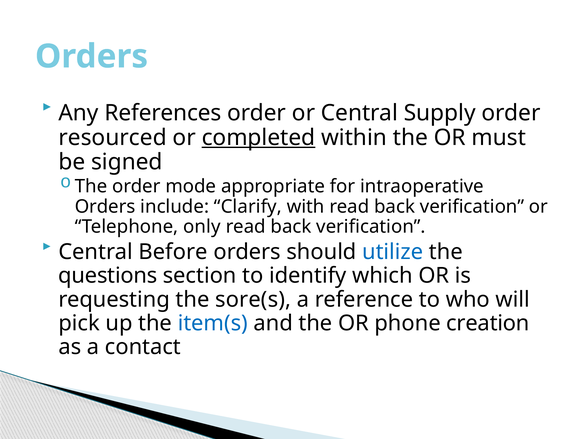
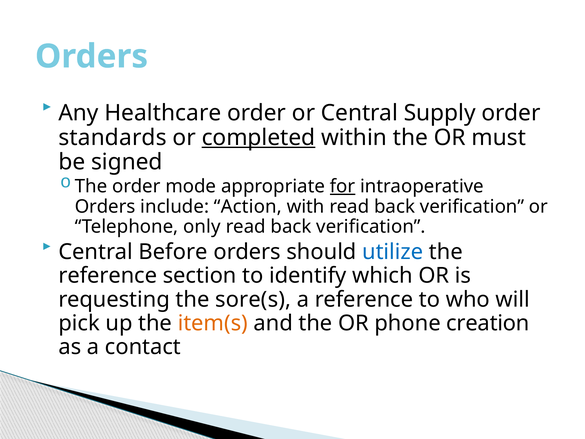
References: References -> Healthcare
resourced: resourced -> standards
for underline: none -> present
Clarify: Clarify -> Action
questions at (108, 276): questions -> reference
item(s colour: blue -> orange
